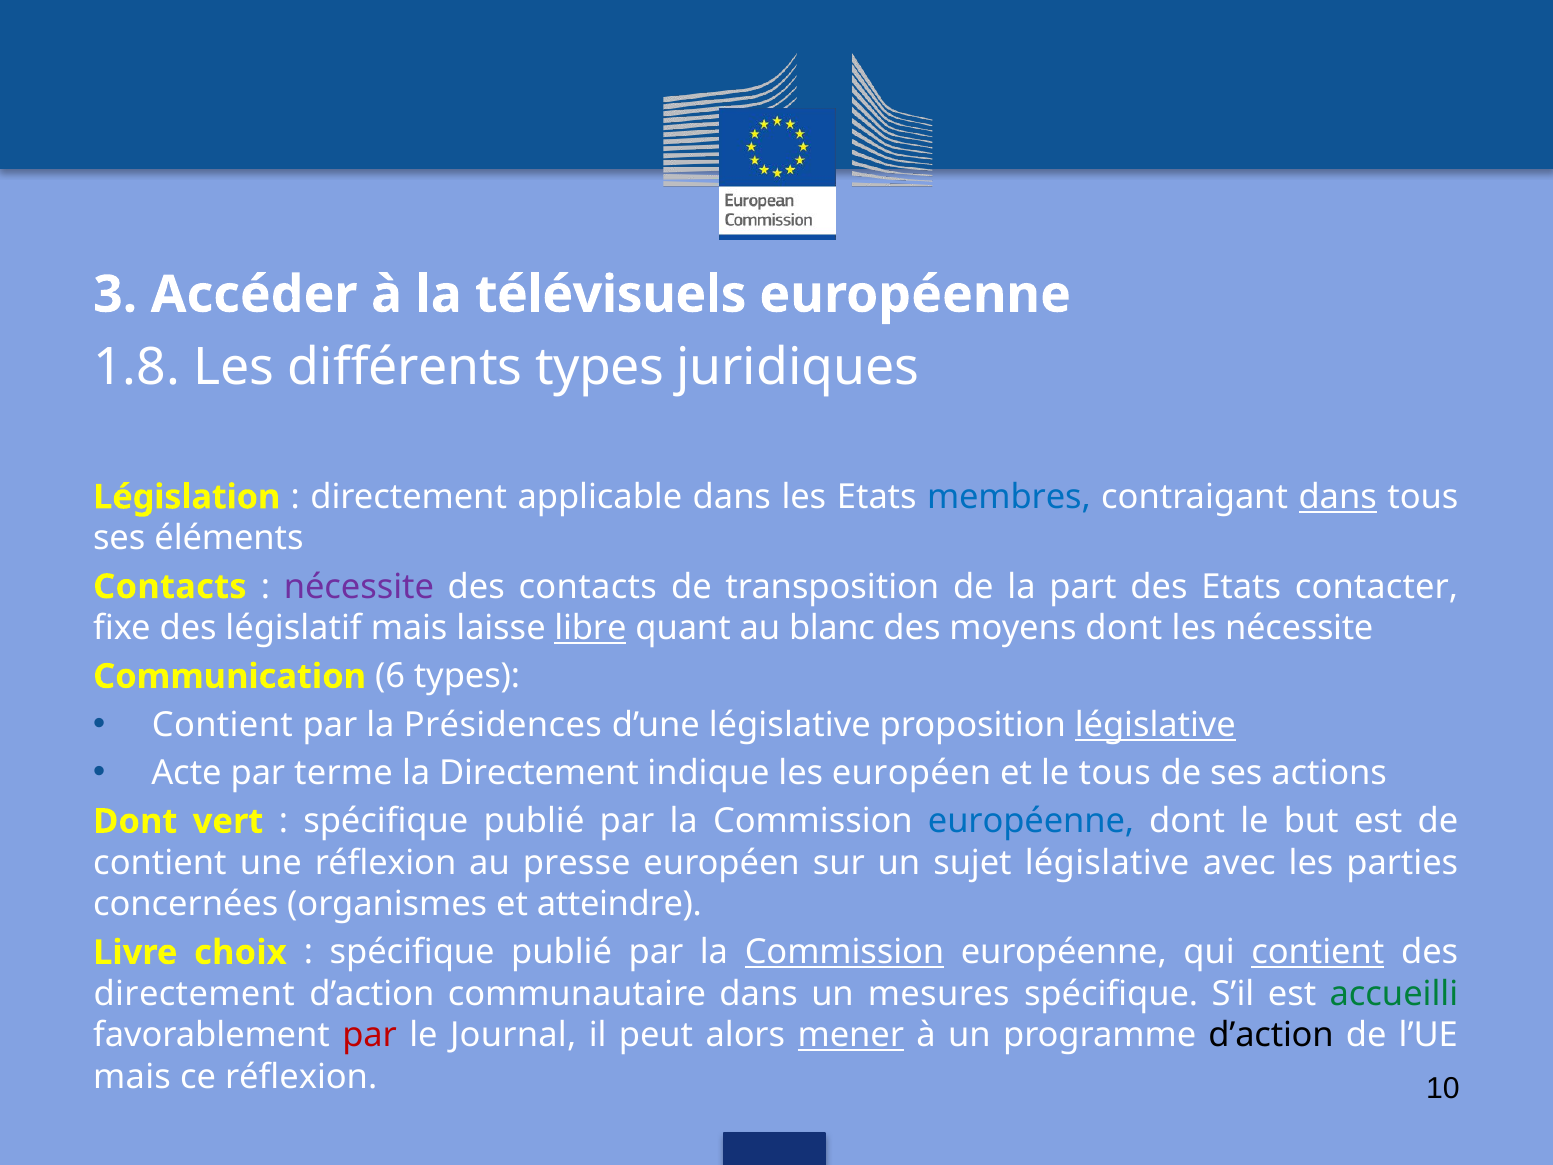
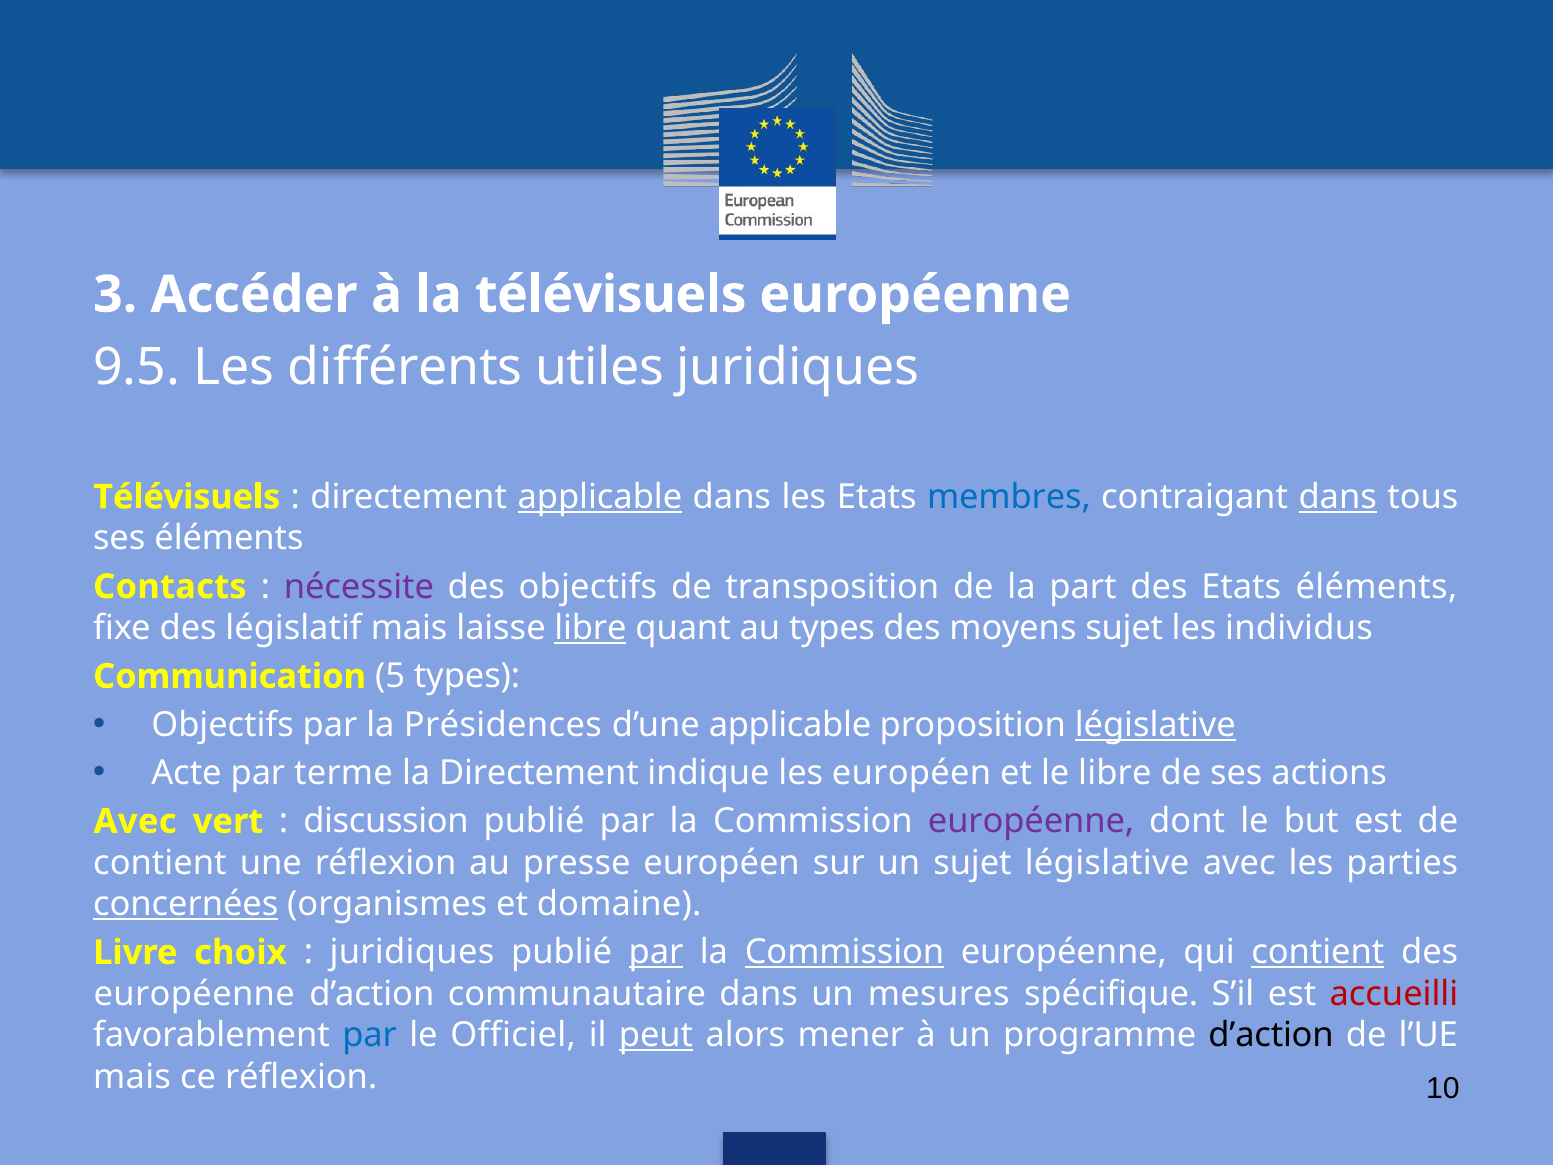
1.8: 1.8 -> 9.5
différents types: types -> utiles
Législation at (187, 497): Législation -> Télévisuels
applicable at (600, 497) underline: none -> present
des contacts: contacts -> objectifs
Etats contacter: contacter -> éléments
au blanc: blanc -> types
moyens dont: dont -> sujet
les nécessite: nécessite -> individus
6: 6 -> 5
Contient at (222, 725): Contient -> Objectifs
d’une législative: législative -> applicable
le tous: tous -> libre
Dont at (135, 821): Dont -> Avec
spécifique at (386, 821): spécifique -> discussion
européenne at (1031, 821) colour: blue -> purple
concernées underline: none -> present
atteindre: atteindre -> domaine
spécifique at (412, 952): spécifique -> juridiques
par at (656, 952) underline: none -> present
directement at (194, 994): directement -> européenne
accueilli colour: green -> red
par at (370, 1035) colour: red -> blue
Journal: Journal -> Officiel
peut underline: none -> present
mener underline: present -> none
